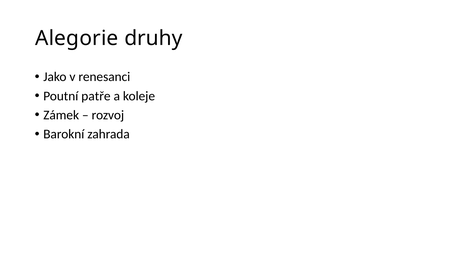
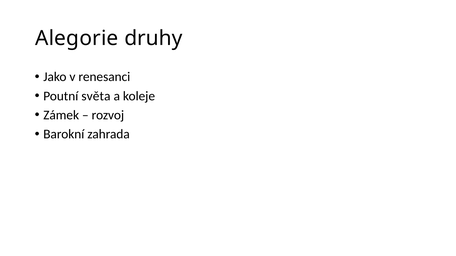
patře: patře -> světa
